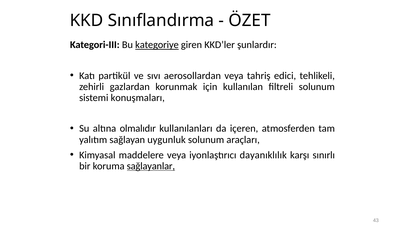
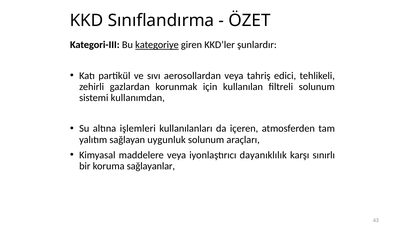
konuşmaları: konuşmaları -> kullanımdan
olmalıdır: olmalıdır -> işlemleri
sağlayanlar underline: present -> none
